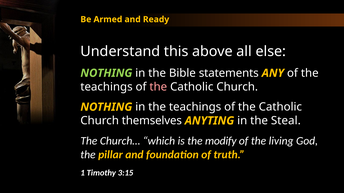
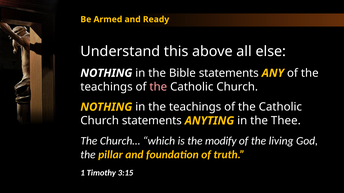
NOTHING at (106, 73) colour: light green -> white
Church themselves: themselves -> statements
Steal: Steal -> Thee
